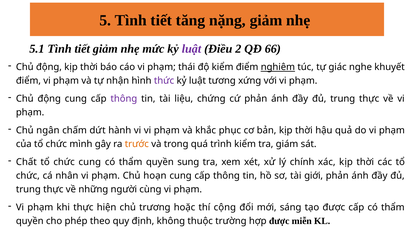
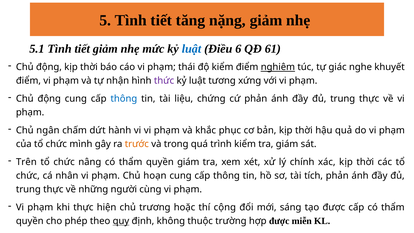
luật at (191, 49) colour: purple -> blue
2: 2 -> 6
66: 66 -> 61
thông at (124, 99) colour: purple -> blue
Chất: Chất -> Trên
chức cung: cung -> nâng
quyền sung: sung -> giám
giới: giới -> tích
quy underline: none -> present
